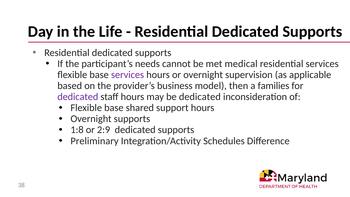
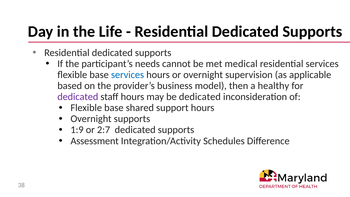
services at (128, 75) colour: purple -> blue
families: families -> healthy
1:8: 1:8 -> 1:9
2:9: 2:9 -> 2:7
Preliminary: Preliminary -> Assessment
